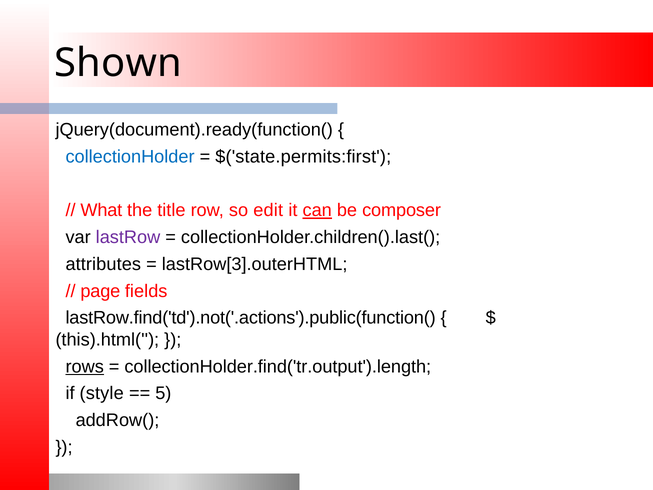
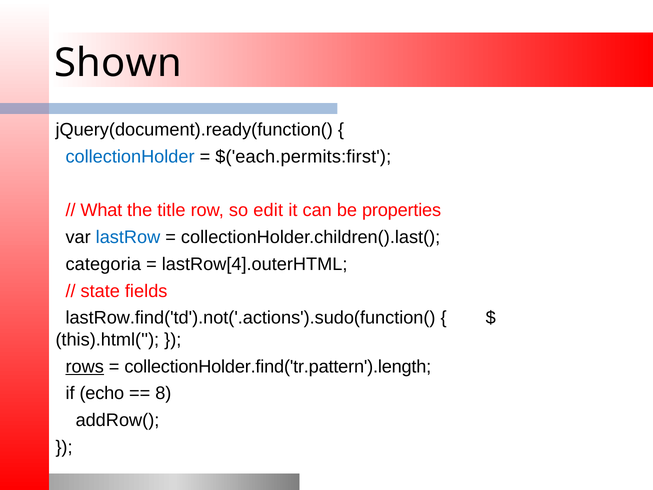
$('state.permits:first: $('state.permits:first -> $('each.permits:first
can underline: present -> none
composer: composer -> properties
lastRow colour: purple -> blue
attributes: attributes -> categoria
lastRow[3].outerHTML: lastRow[3].outerHTML -> lastRow[4].outerHTML
page: page -> state
lastRow.find('td').not('.actions').public(function(: lastRow.find('td').not('.actions').public(function( -> lastRow.find('td').not('.actions').sudo(function(
collectionHolder.find('tr.output').length: collectionHolder.find('tr.output').length -> collectionHolder.find('tr.pattern').length
style: style -> echo
5: 5 -> 8
